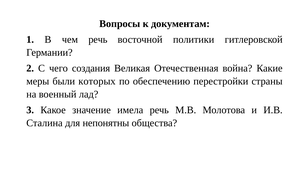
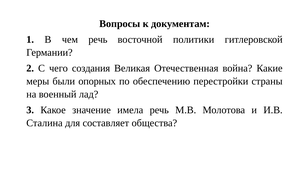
которых: которых -> опорных
непонятны: непонятны -> составляет
